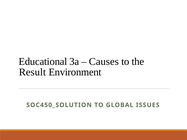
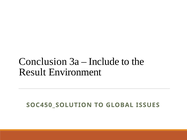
Educational: Educational -> Conclusion
Causes: Causes -> Include
